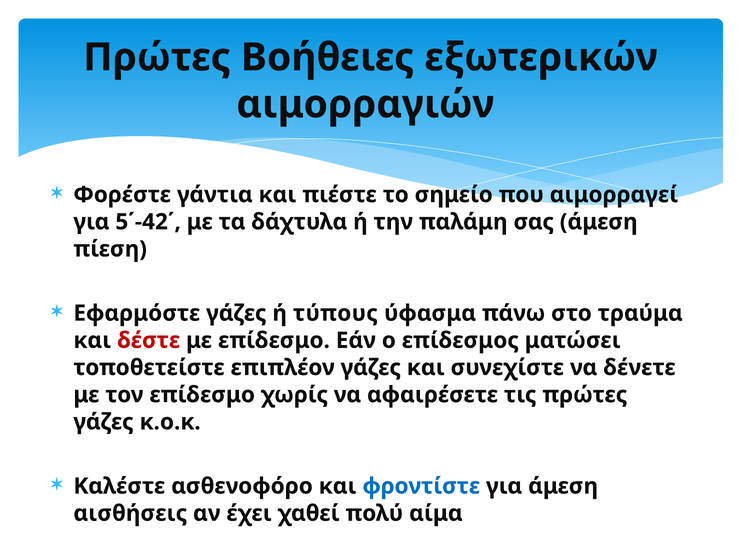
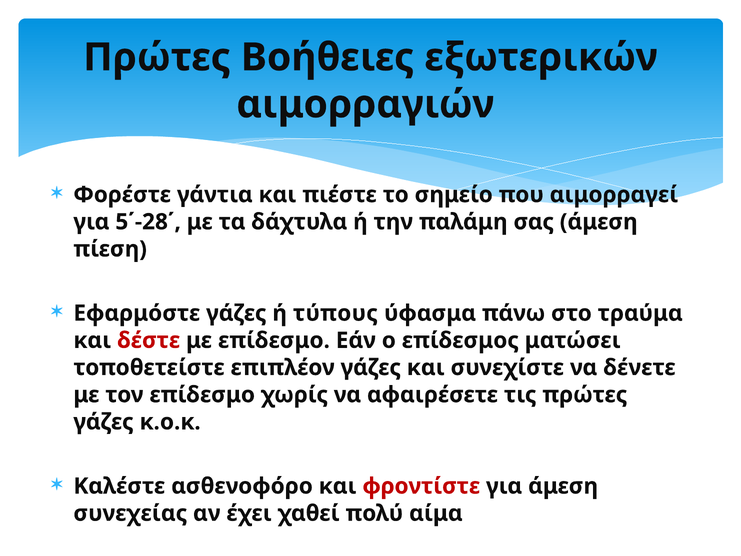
5΄-42΄: 5΄-42΄ -> 5΄-28΄
φροντίστε colour: blue -> red
αισθήσεις: αισθήσεις -> συνεχείας
